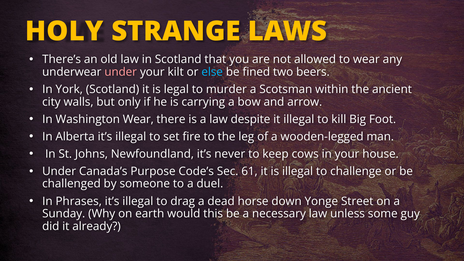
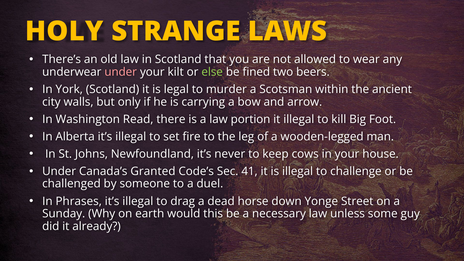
else colour: light blue -> light green
Washington Wear: Wear -> Read
despite: despite -> portion
Purpose: Purpose -> Granted
61: 61 -> 41
